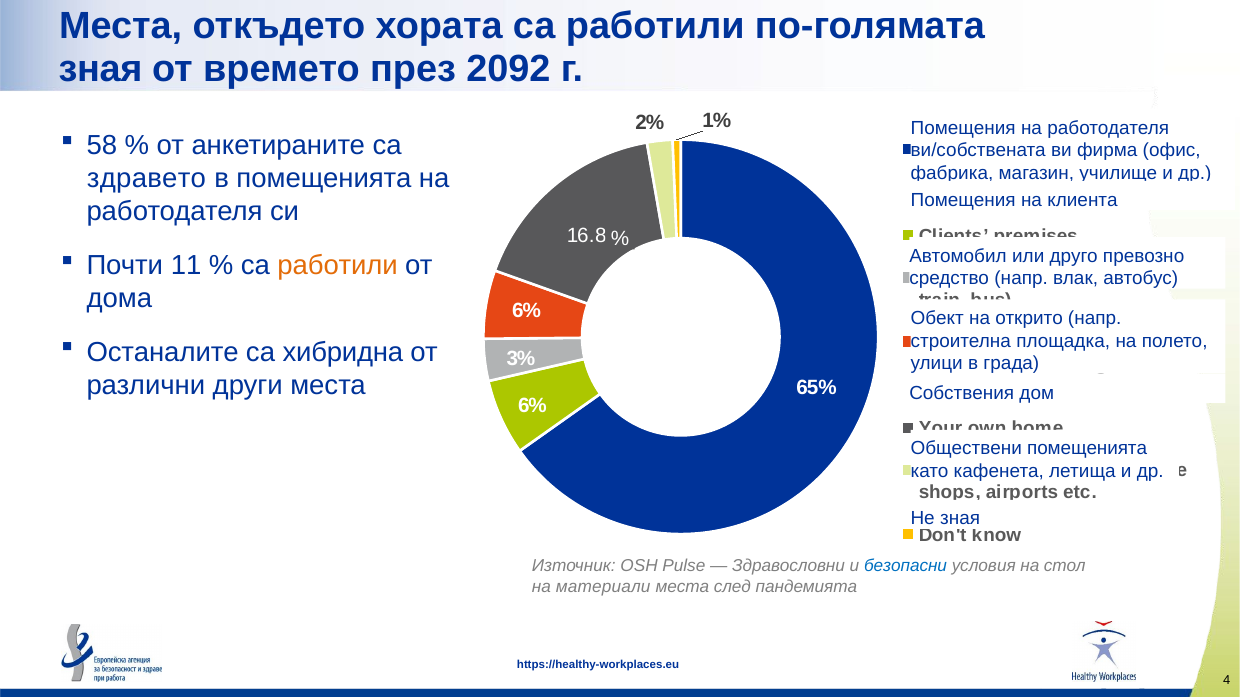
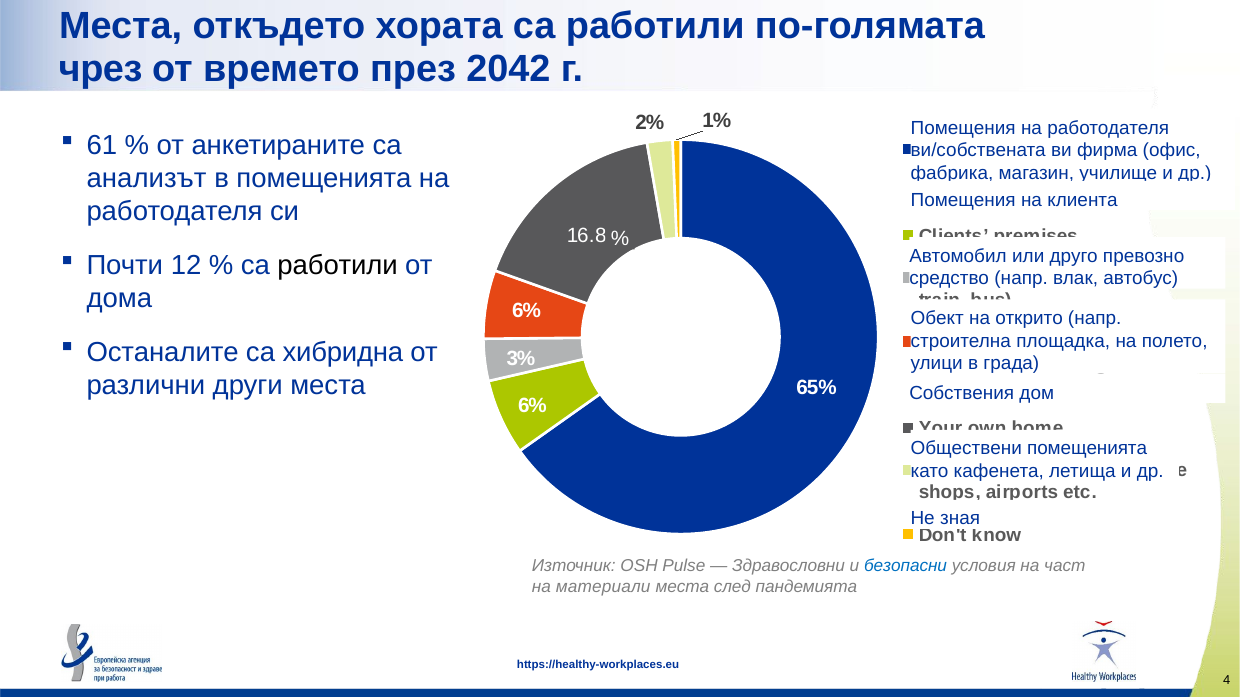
зная at (101, 69): зная -> чрез
2092: 2092 -> 2042
58: 58 -> 61
здравето: здравето -> анализът
11: 11 -> 12
работили at (338, 266) colour: orange -> black
стол: стол -> част
